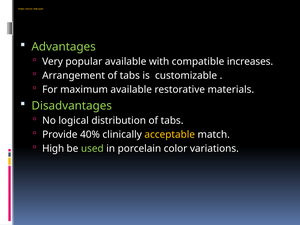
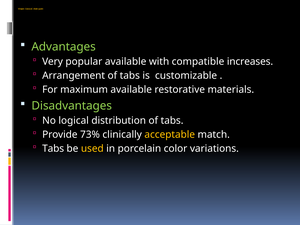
40%: 40% -> 73%
High at (53, 149): High -> Tabs
used colour: light green -> yellow
